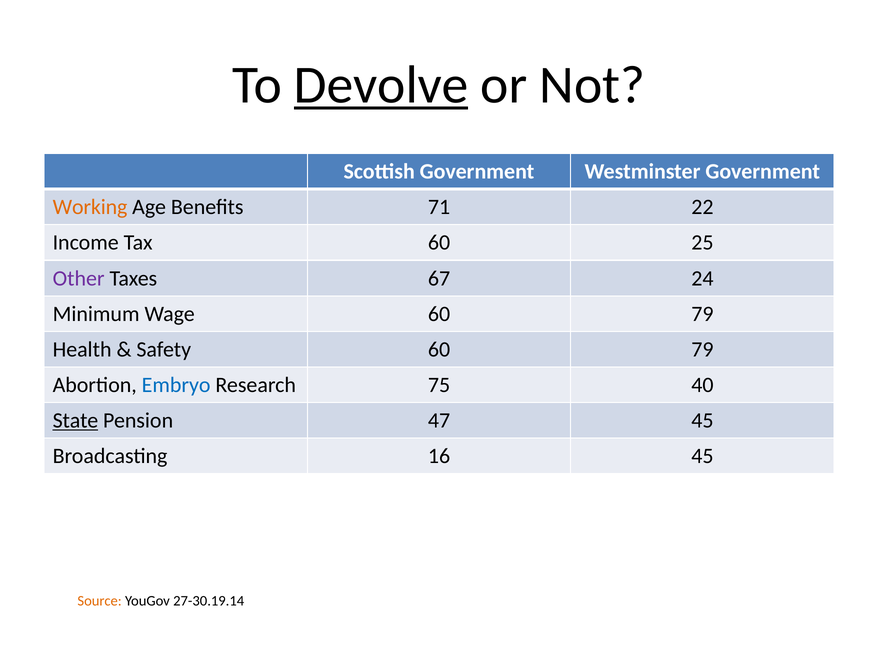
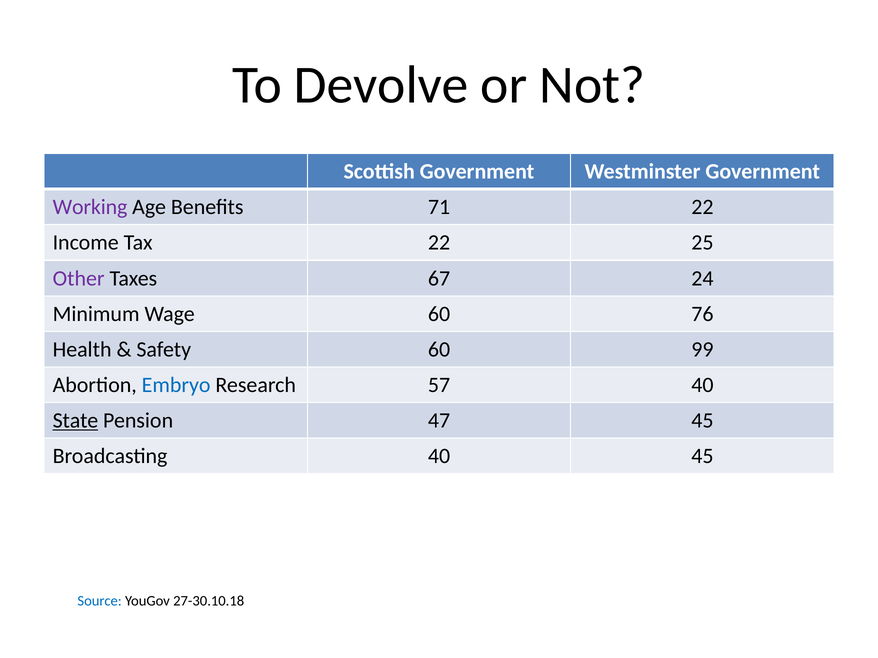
Devolve underline: present -> none
Working colour: orange -> purple
Tax 60: 60 -> 22
Wage 60 79: 79 -> 76
Safety 60 79: 79 -> 99
75: 75 -> 57
Broadcasting 16: 16 -> 40
Source colour: orange -> blue
27-30.19.14: 27-30.19.14 -> 27-30.10.18
